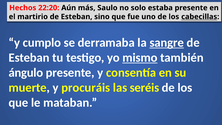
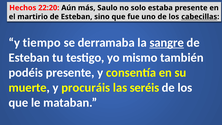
cumplo: cumplo -> tiempo
mismo underline: present -> none
ángulo: ángulo -> podéis
